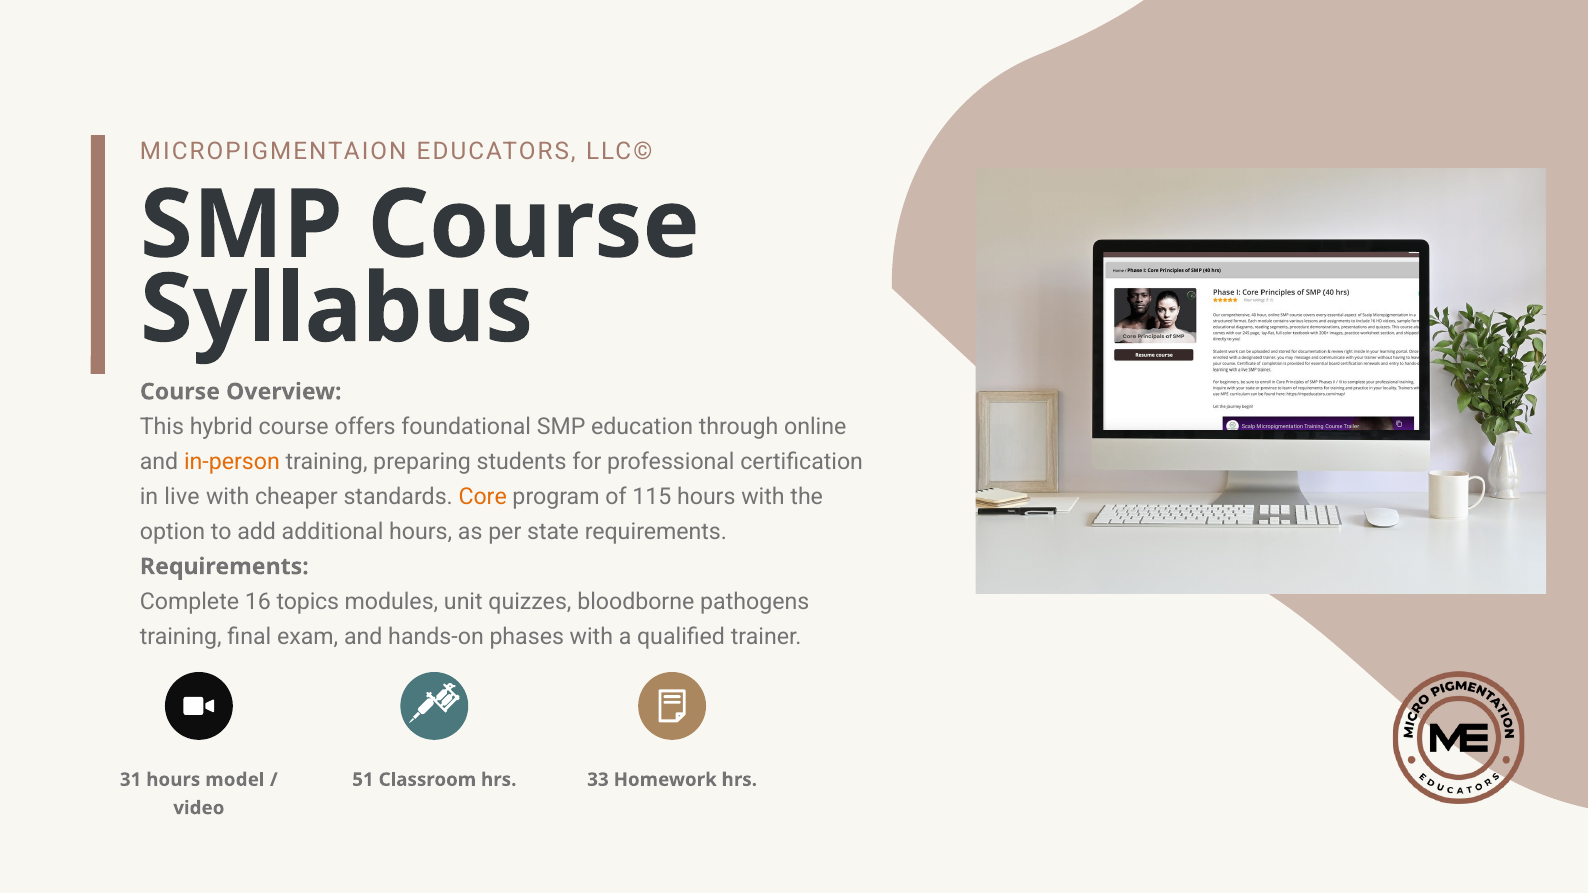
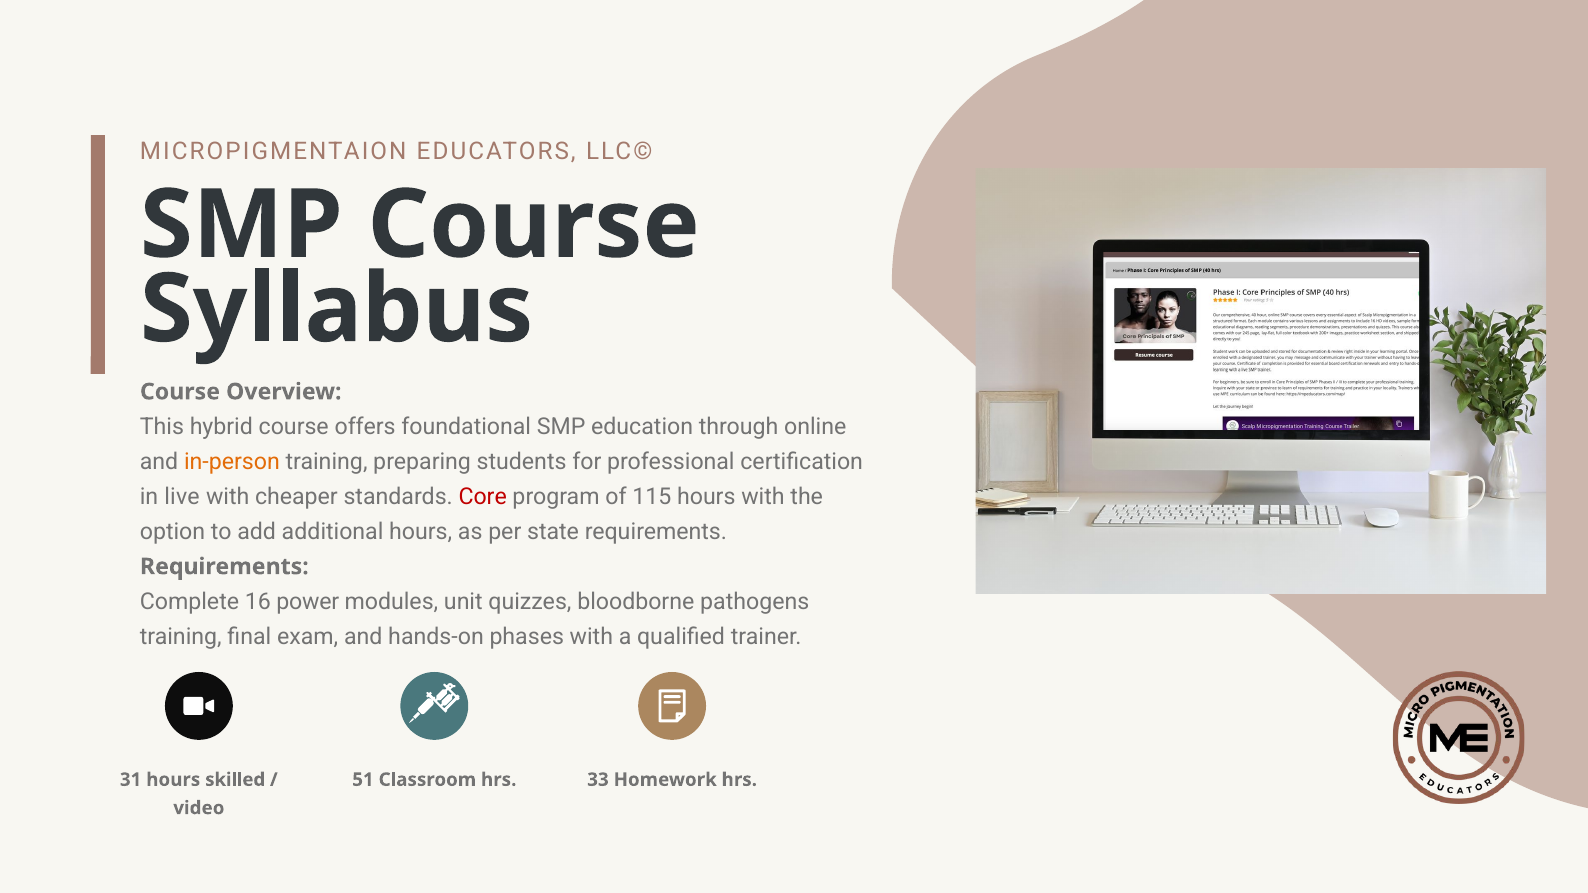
Core colour: orange -> red
topics: topics -> power
model: model -> skilled
